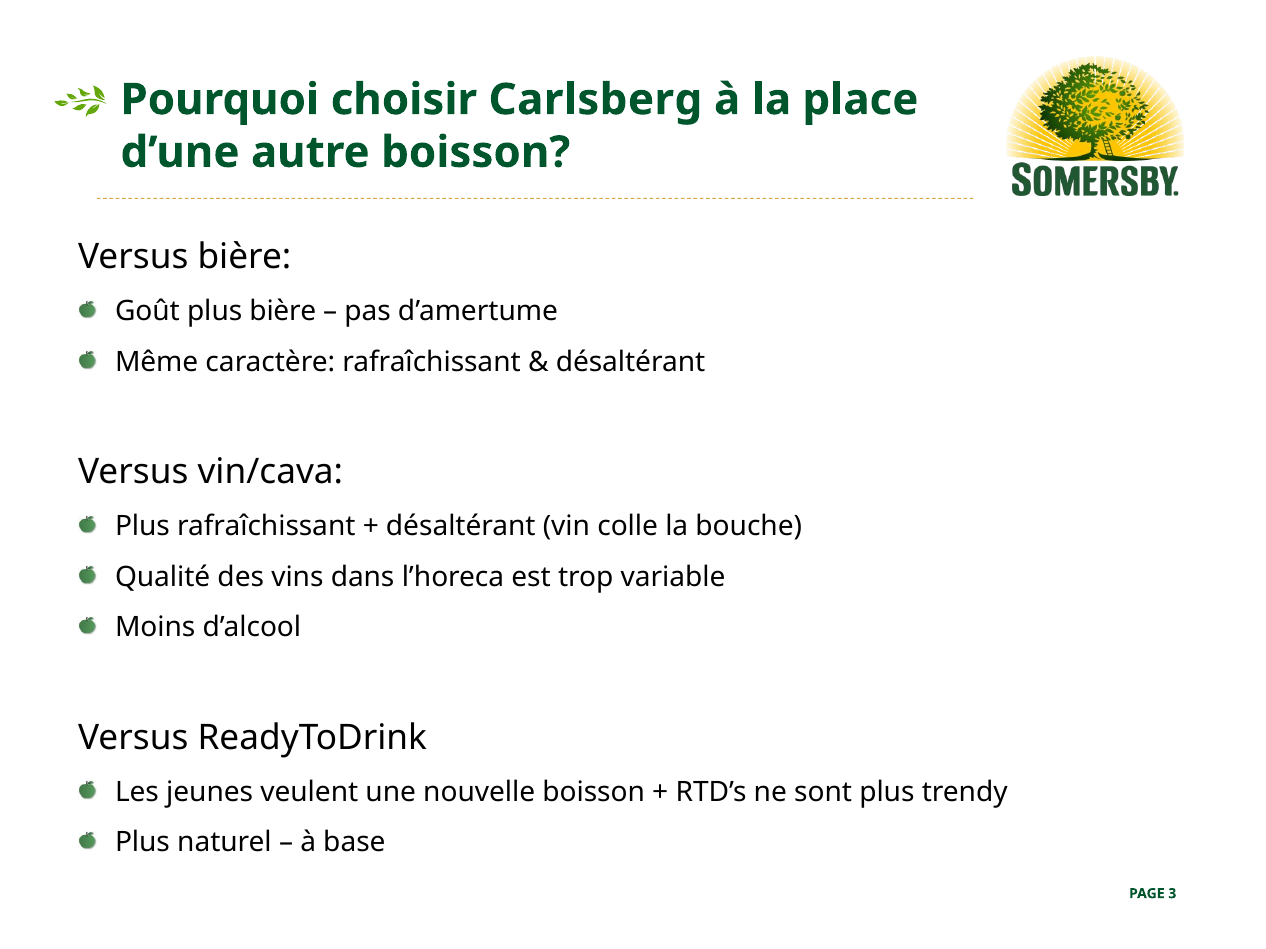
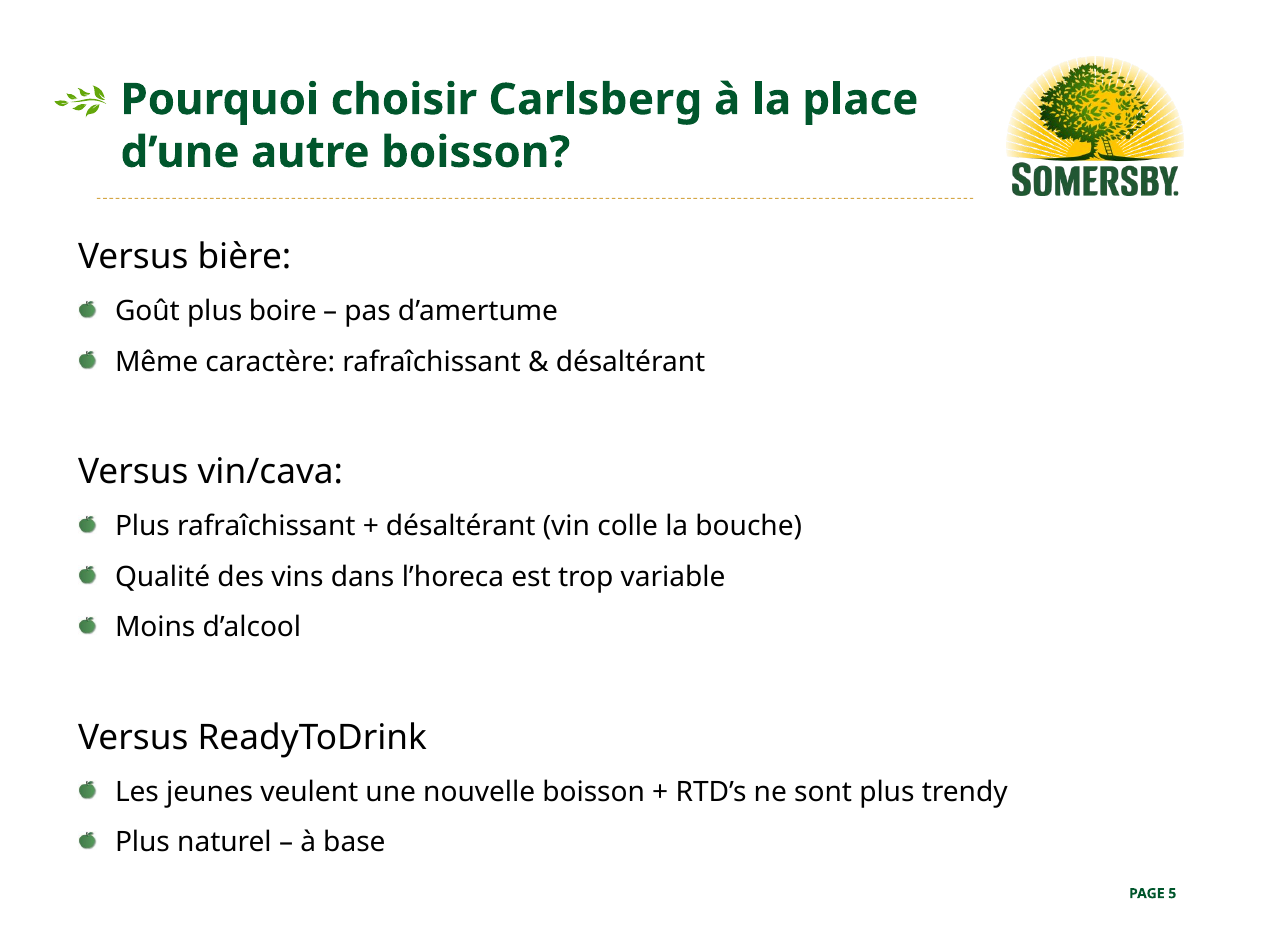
plus bière: bière -> boire
3: 3 -> 5
